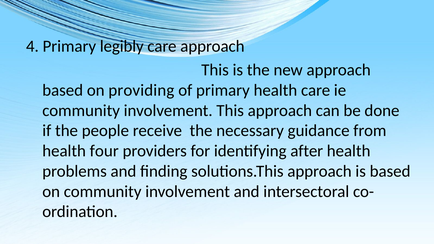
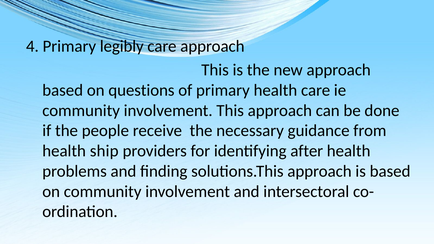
providing: providing -> questions
four: four -> ship
